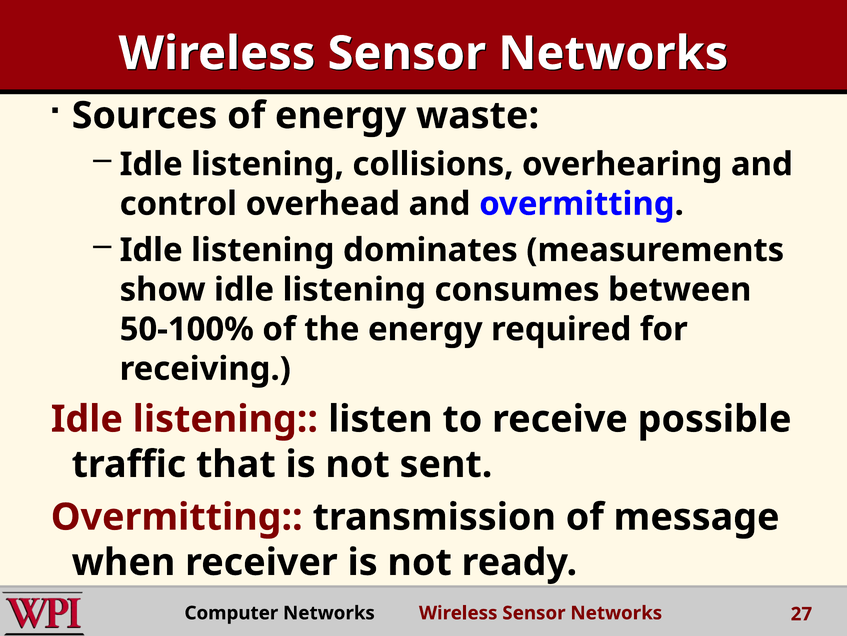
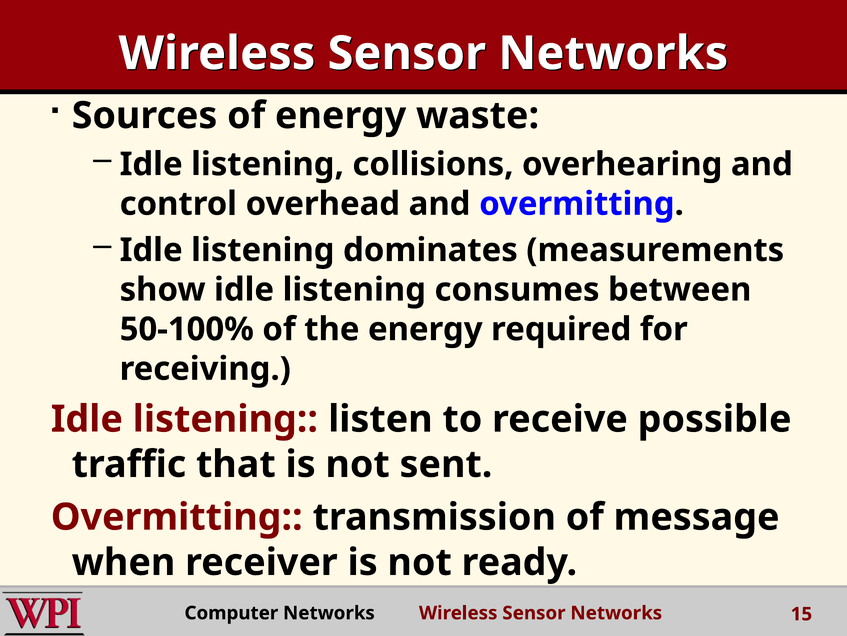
27: 27 -> 15
